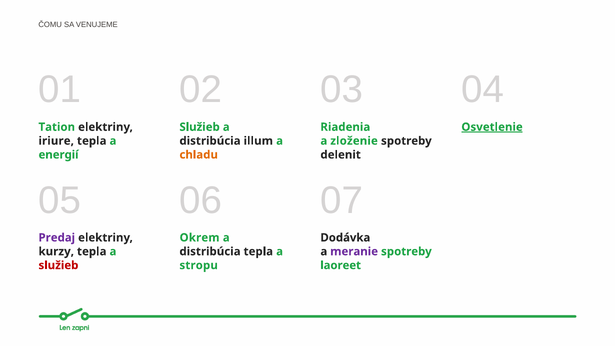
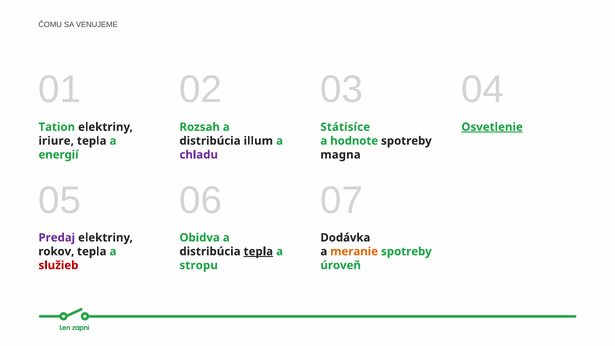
Služieb at (200, 127): Služieb -> Rozsah
Riadenia: Riadenia -> Státisíce
zloženie: zloženie -> hodnote
chladu colour: orange -> purple
delenit: delenit -> magna
Okrem: Okrem -> Obidva
kurzy: kurzy -> rokov
tepla at (258, 251) underline: none -> present
meranie colour: purple -> orange
laoreet: laoreet -> úroveň
